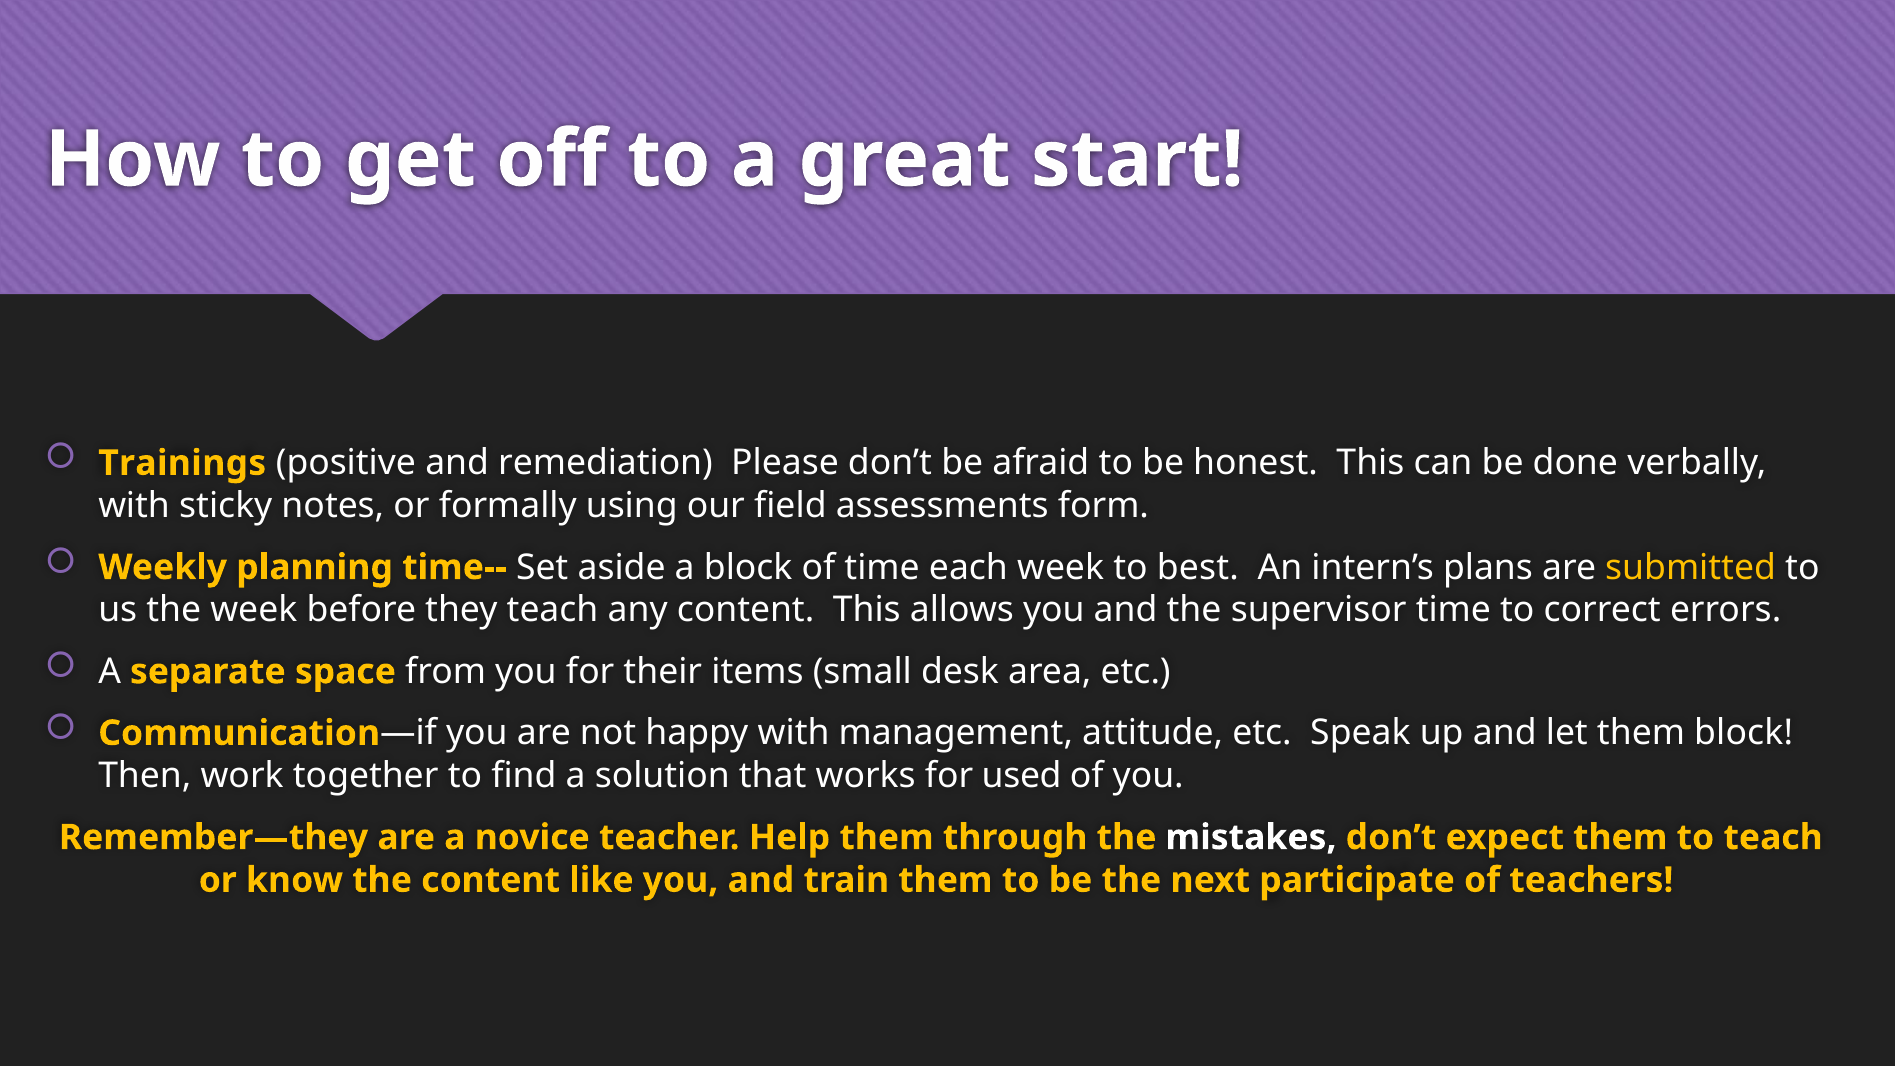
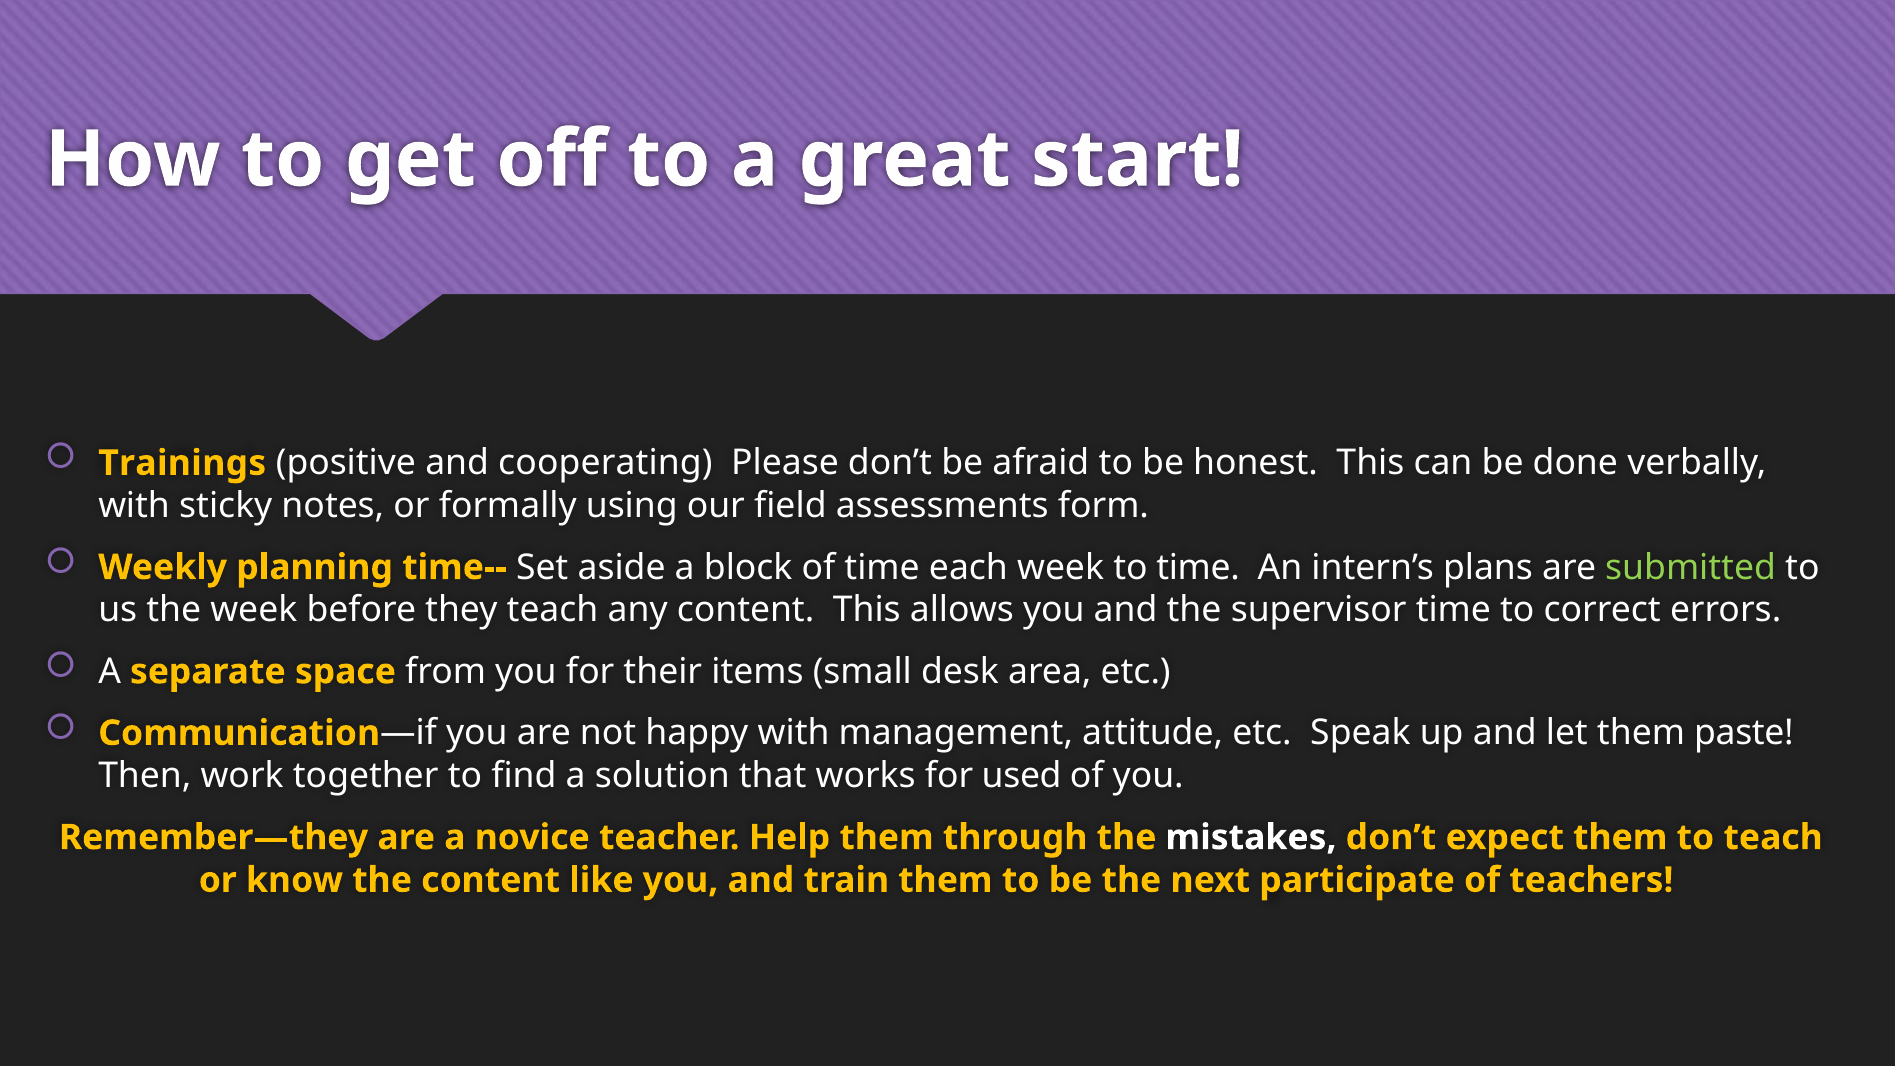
remediation: remediation -> cooperating
to best: best -> time
submitted colour: yellow -> light green
them block: block -> paste
